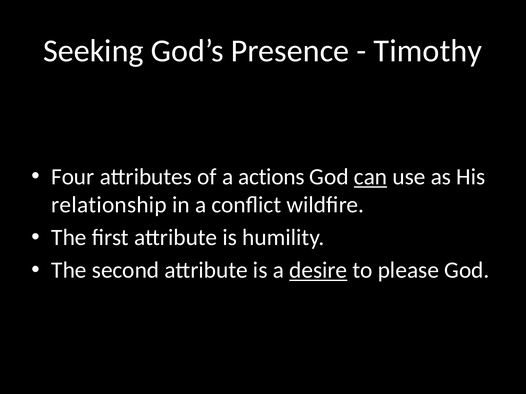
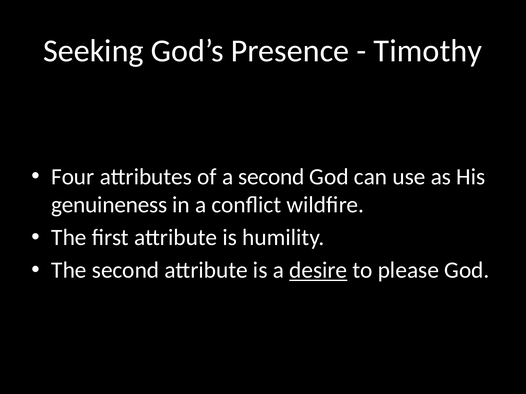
a actions: actions -> second
can underline: present -> none
relationship: relationship -> genuineness
